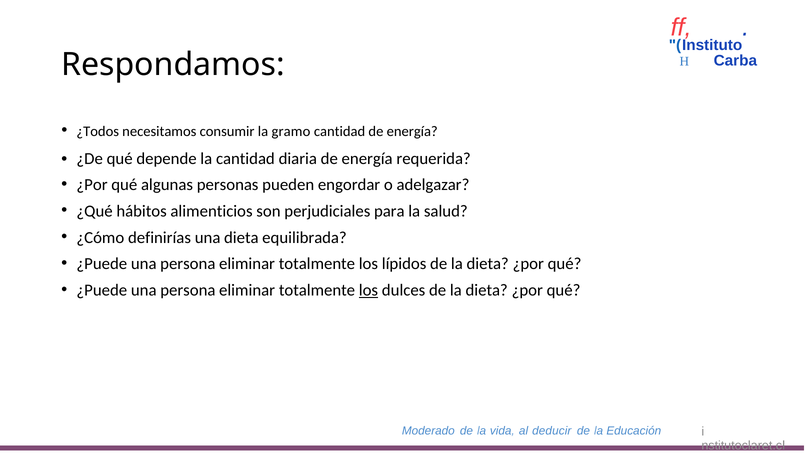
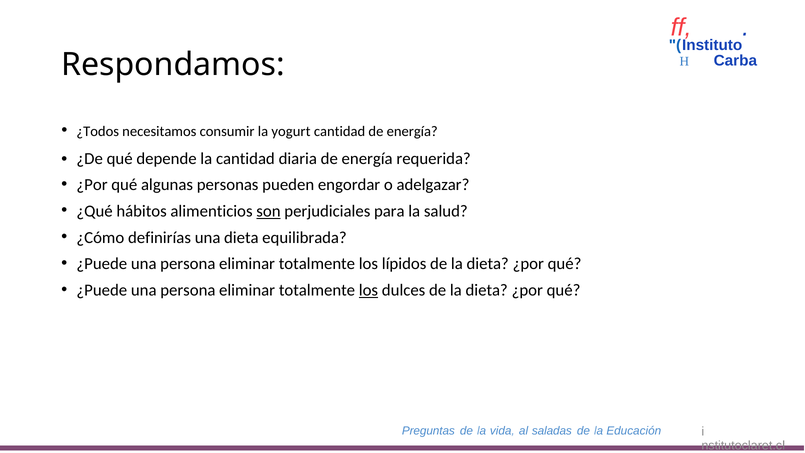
gramo: gramo -> yogurt
son underline: none -> present
Moderado: Moderado -> Preguntas
deducir: deducir -> saladas
